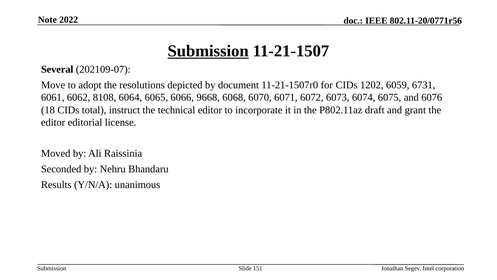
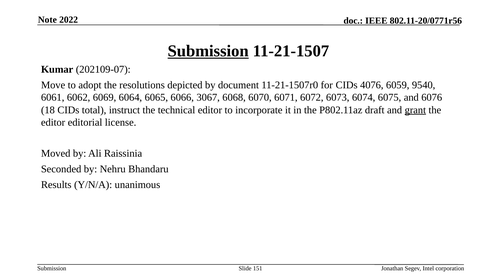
Several: Several -> Kumar
1202: 1202 -> 4076
6731: 6731 -> 9540
8108: 8108 -> 6069
9668: 9668 -> 3067
grant underline: none -> present
